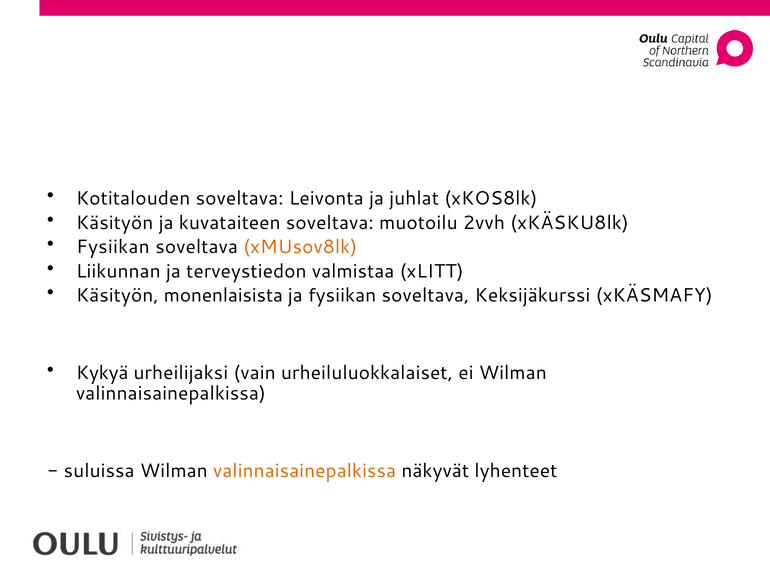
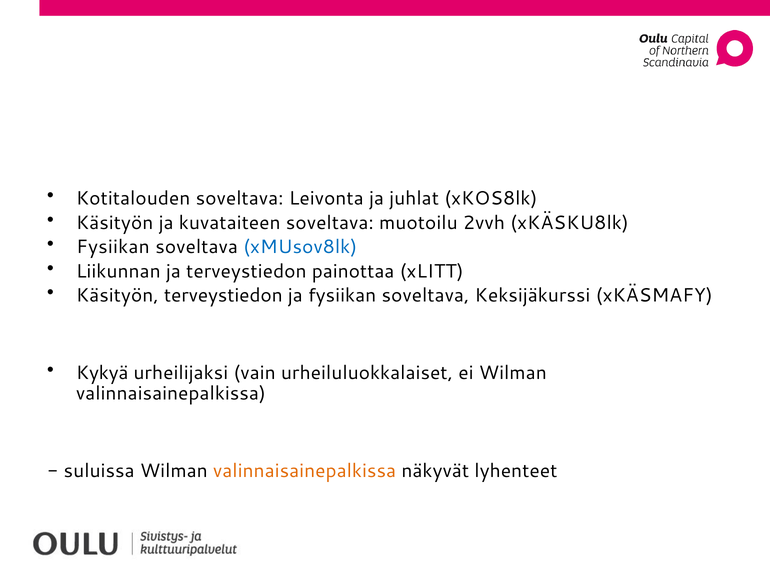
xMUsov8lk colour: orange -> blue
valmistaa: valmistaa -> painottaa
Käsityön monenlaisista: monenlaisista -> terveystiedon
